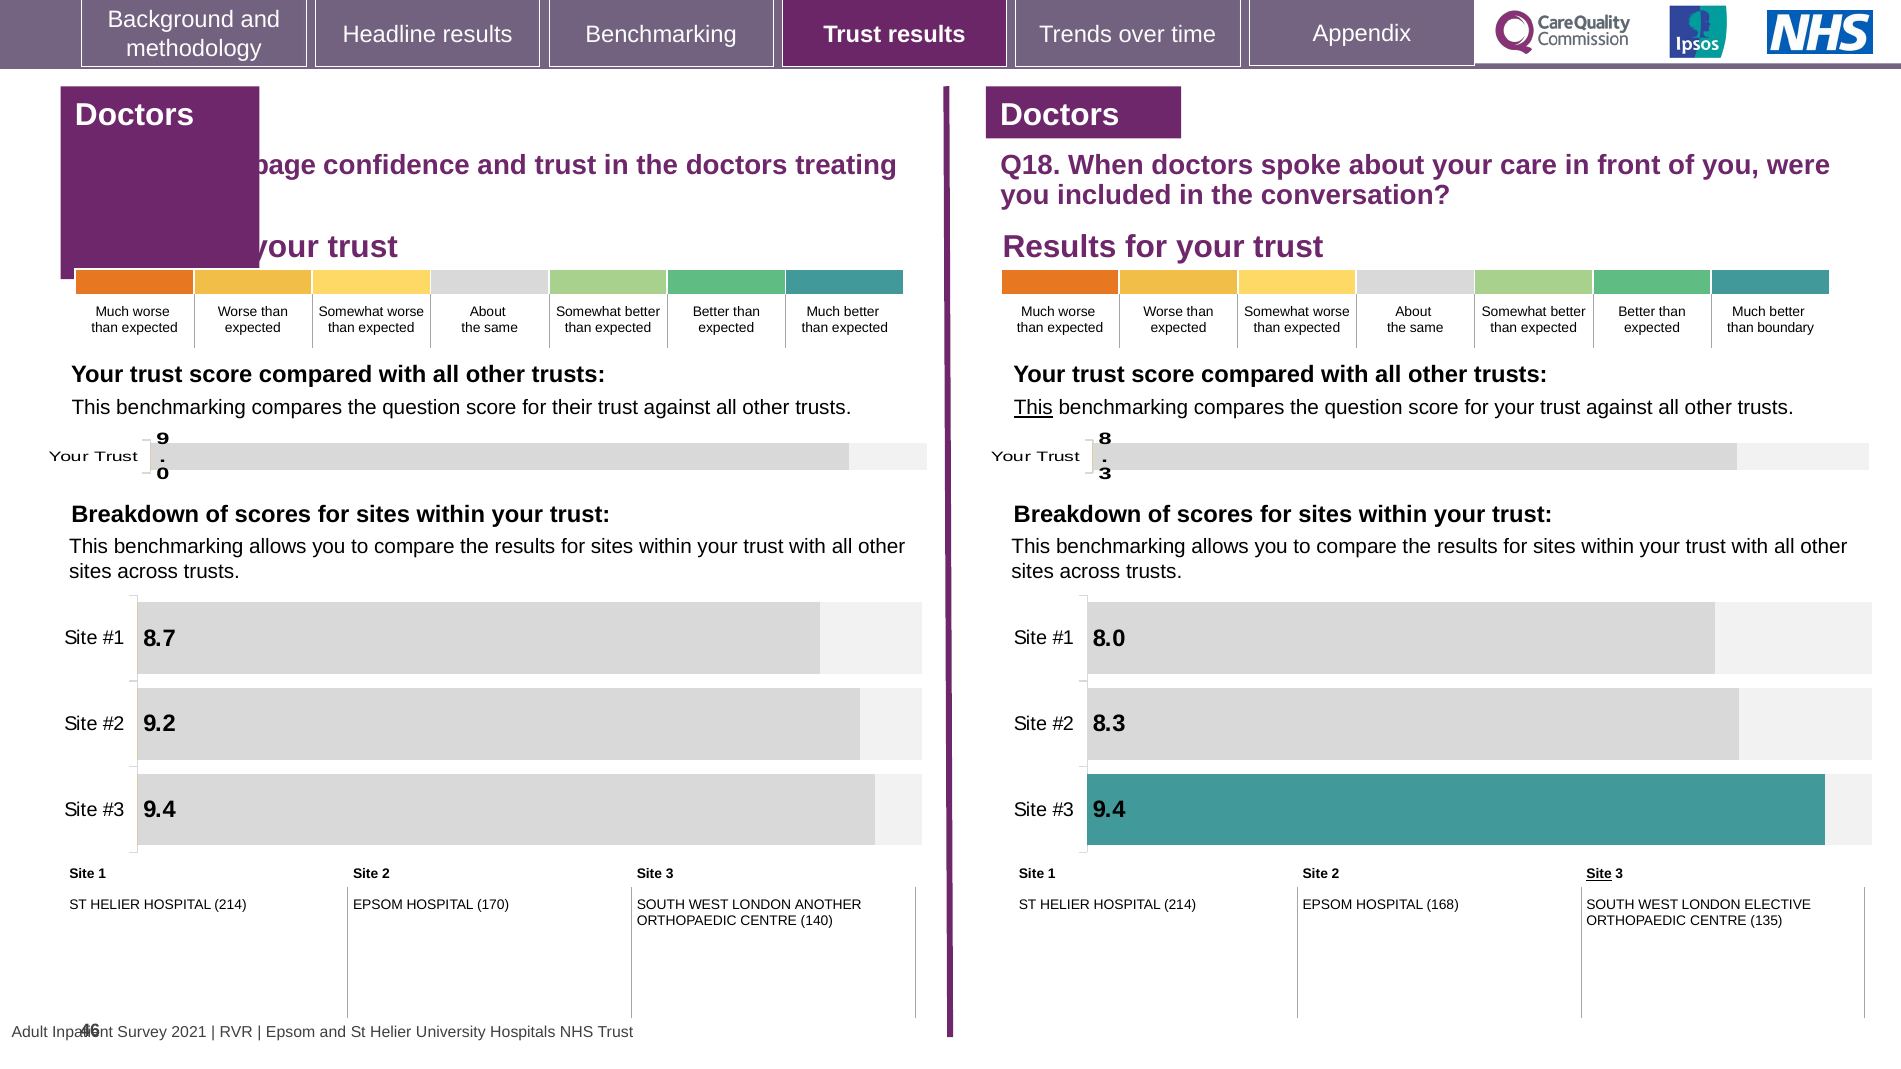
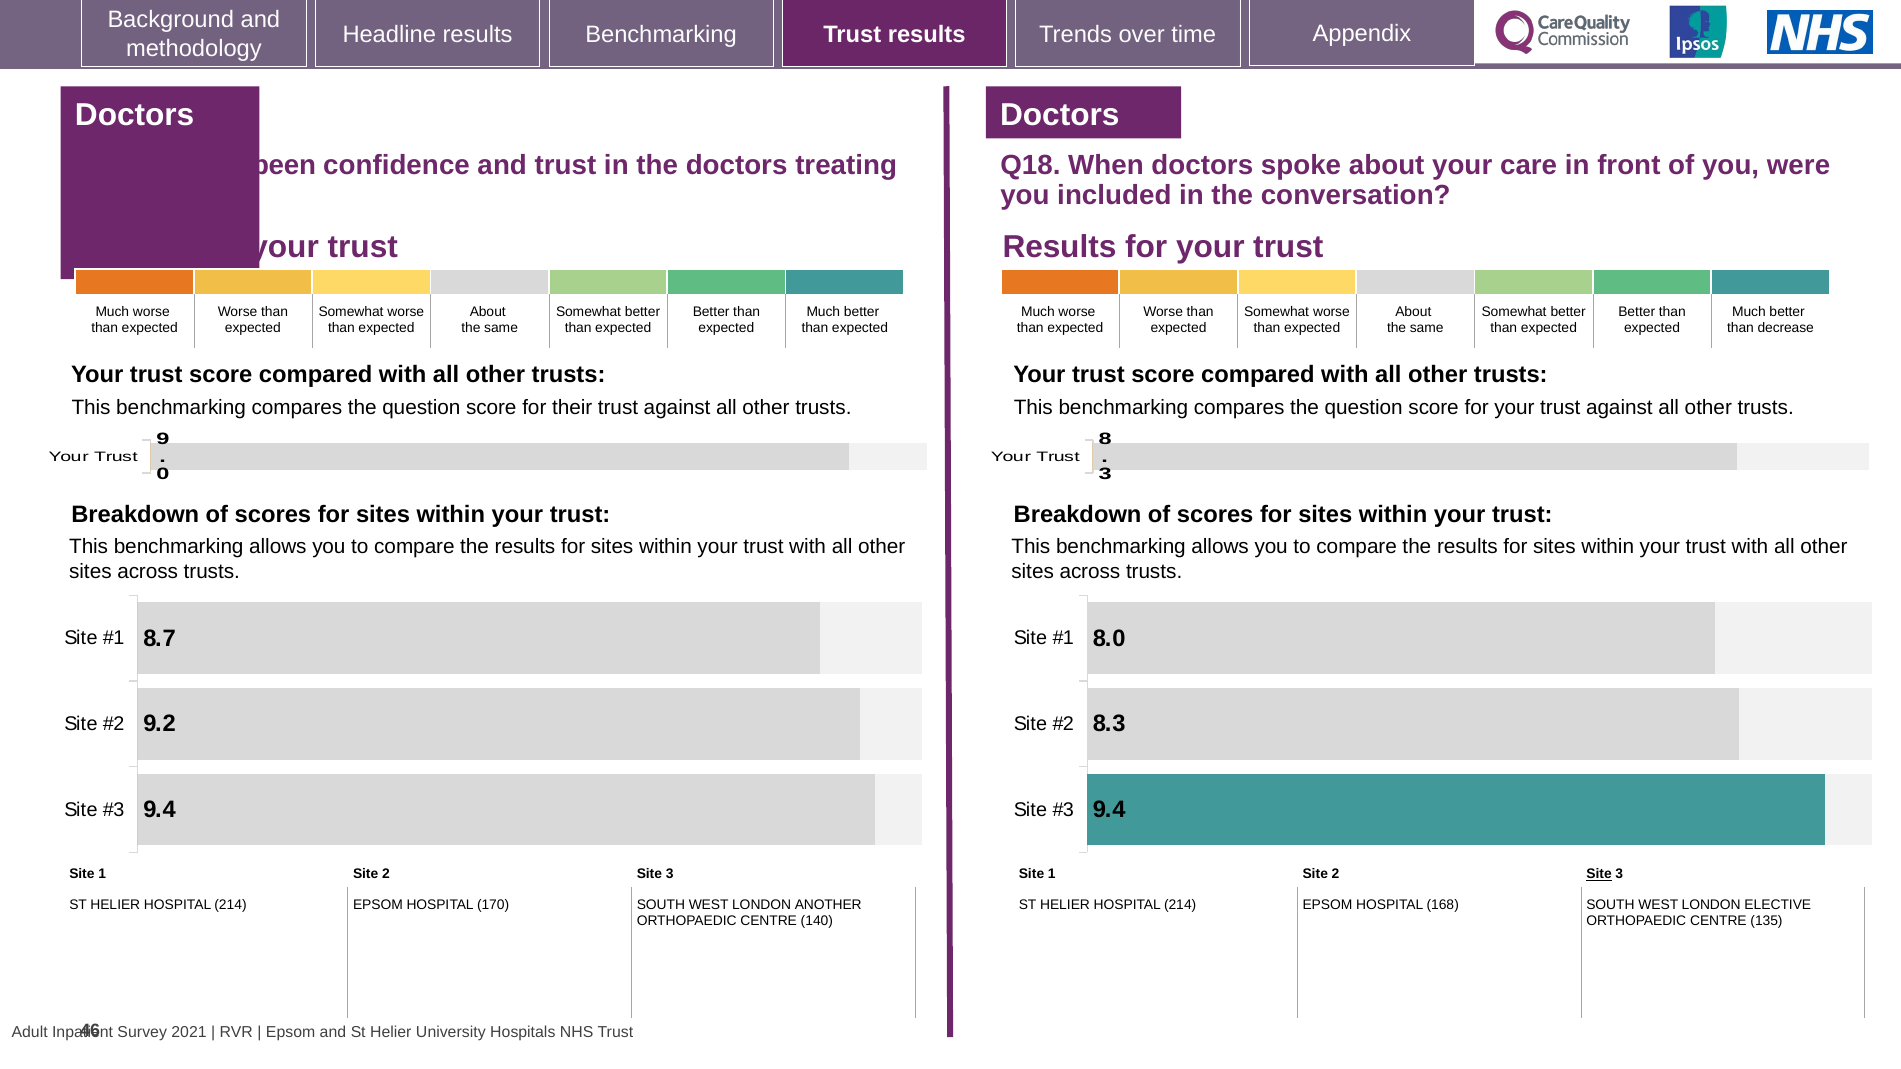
page: page -> been
boundary: boundary -> decrease
This at (1033, 408) underline: present -> none
